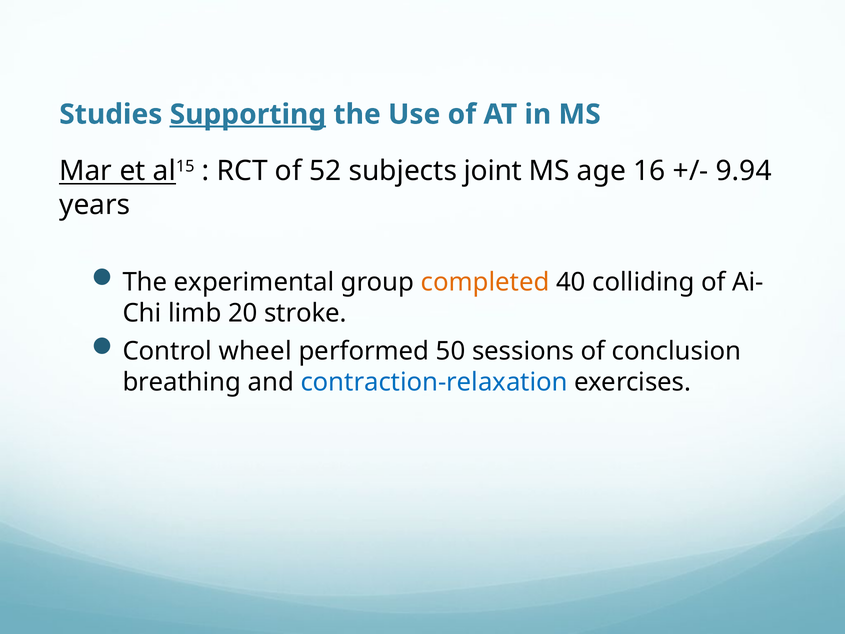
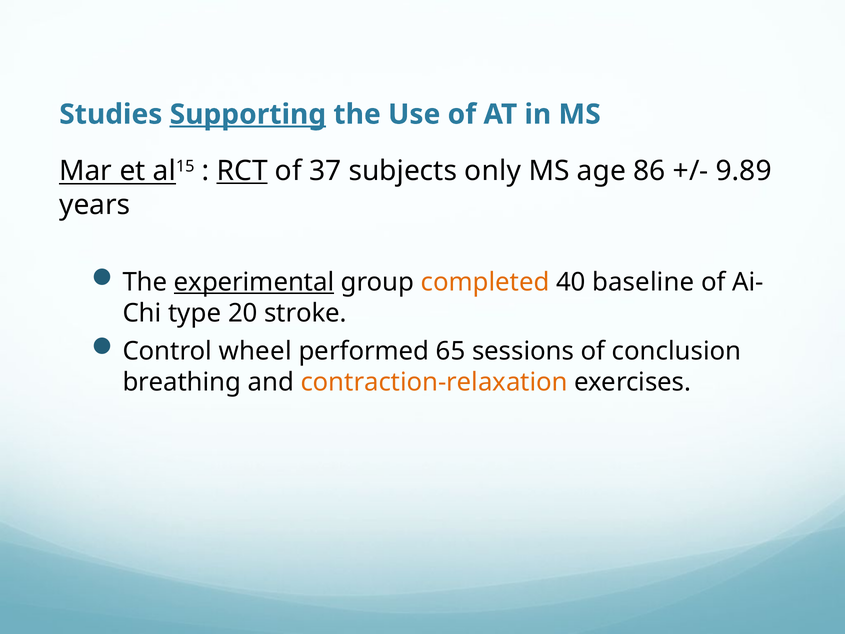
RCT underline: none -> present
52: 52 -> 37
joint: joint -> only
16: 16 -> 86
9.94: 9.94 -> 9.89
experimental underline: none -> present
colliding: colliding -> baseline
limb: limb -> type
50: 50 -> 65
contraction-relaxation colour: blue -> orange
